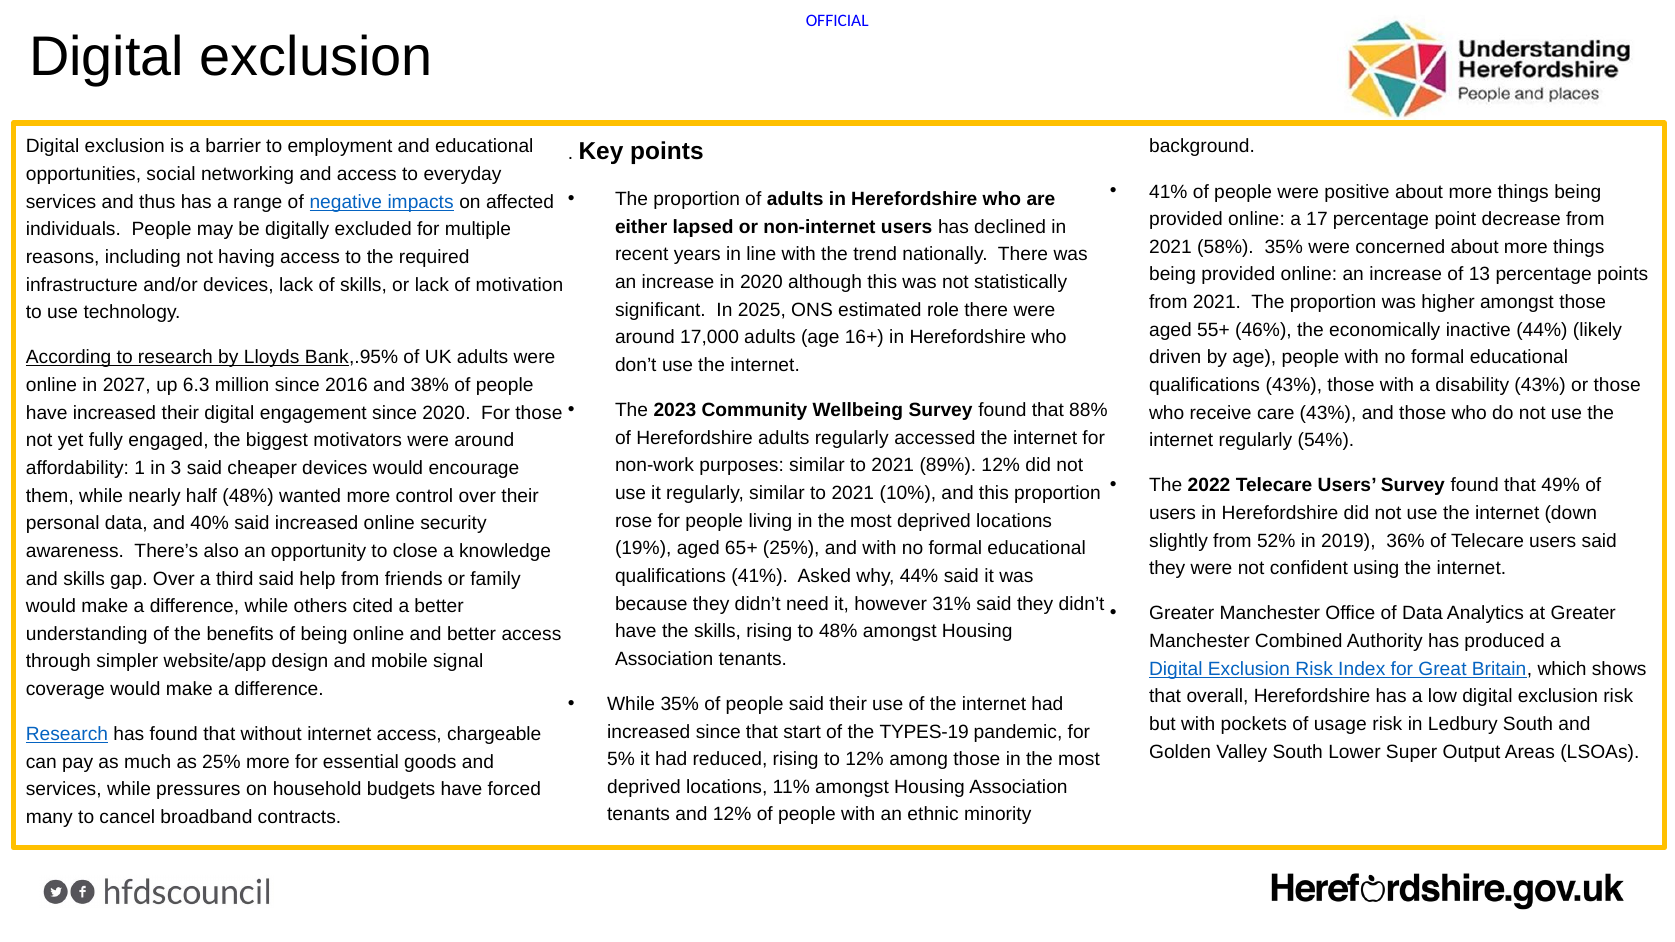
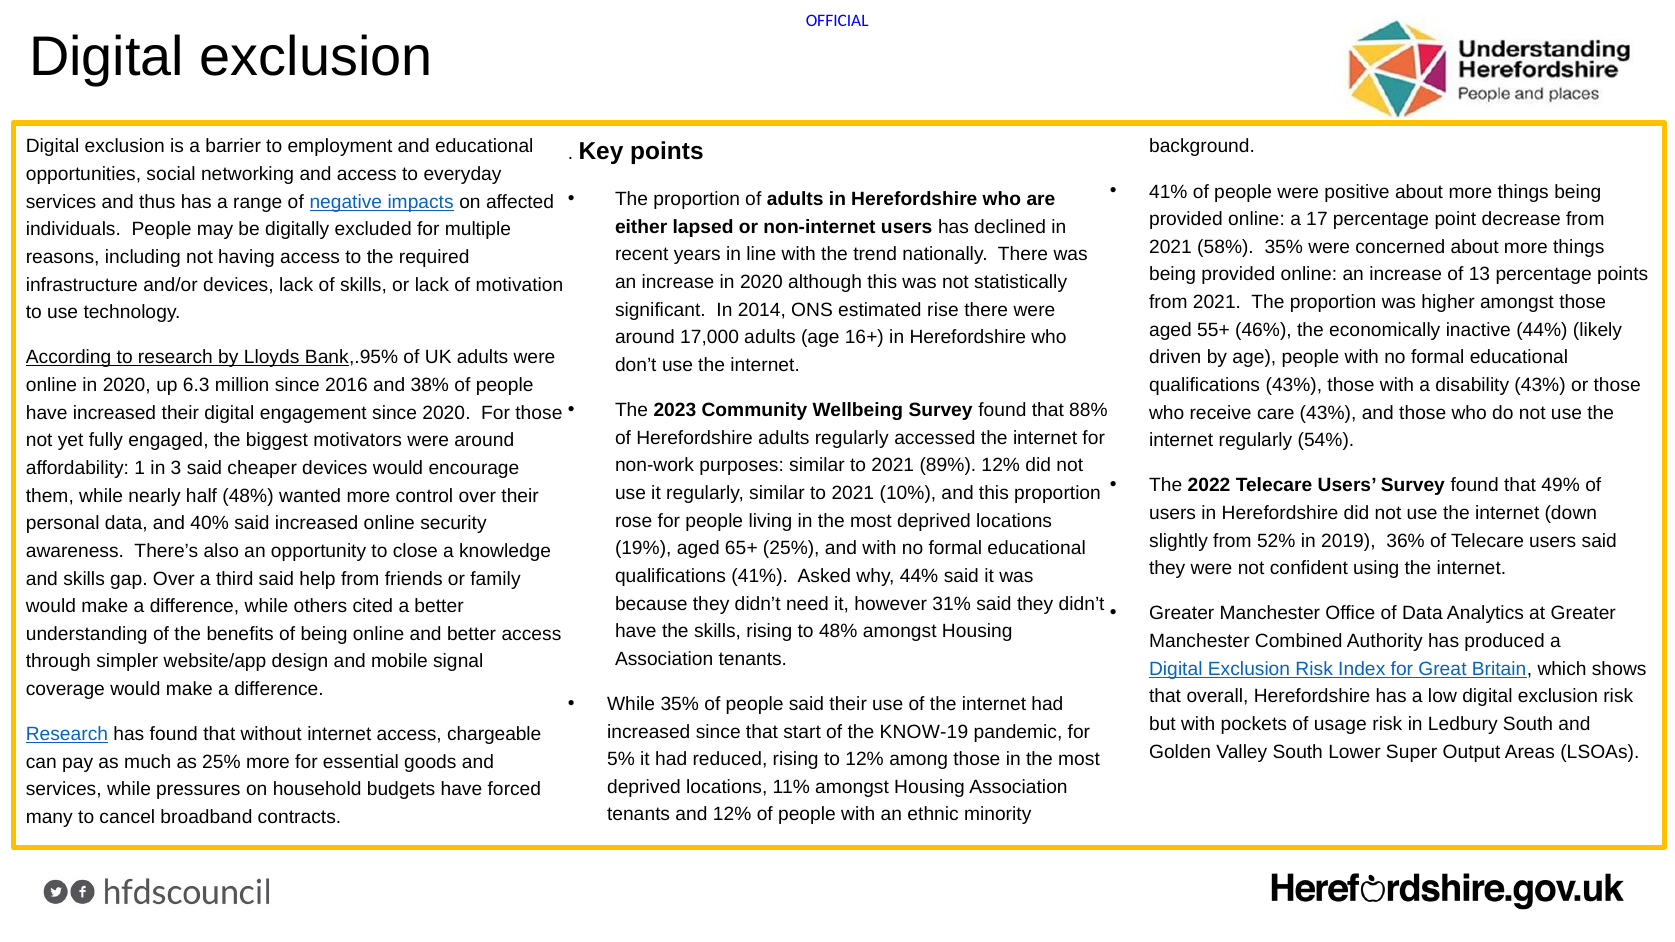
2025: 2025 -> 2014
role: role -> rise
online in 2027: 2027 -> 2020
TYPES-19: TYPES-19 -> KNOW-19
